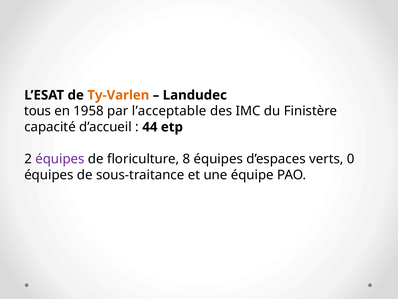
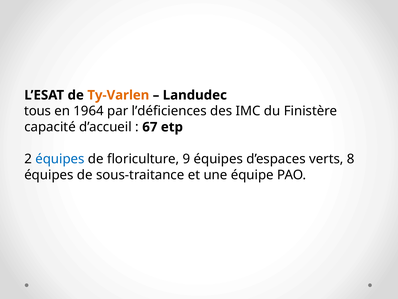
1958: 1958 -> 1964
l’acceptable: l’acceptable -> l’déficiences
44: 44 -> 67
équipes at (60, 159) colour: purple -> blue
8: 8 -> 9
0: 0 -> 8
